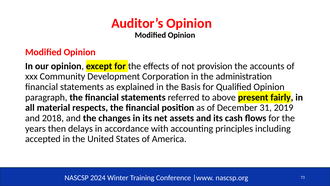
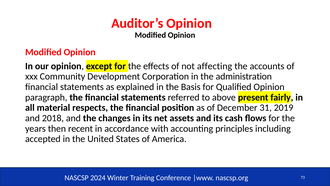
provision: provision -> affecting
delays: delays -> recent
